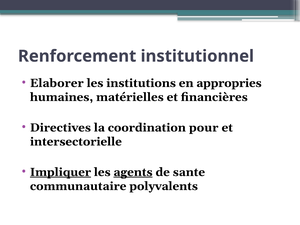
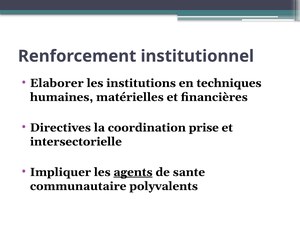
appropries: appropries -> techniques
pour: pour -> prise
Impliquer underline: present -> none
